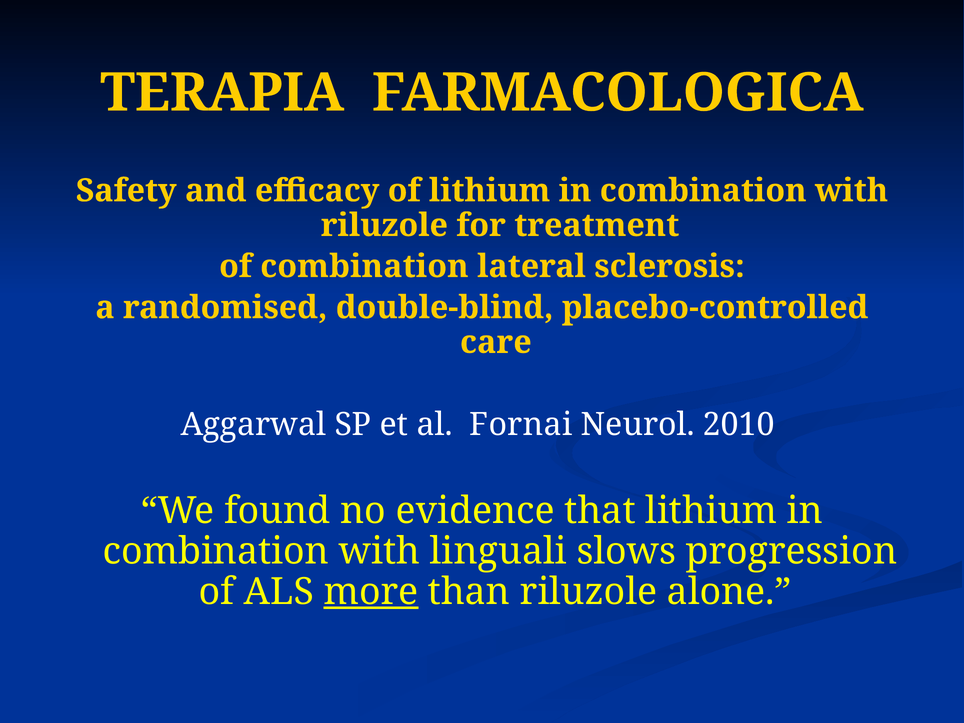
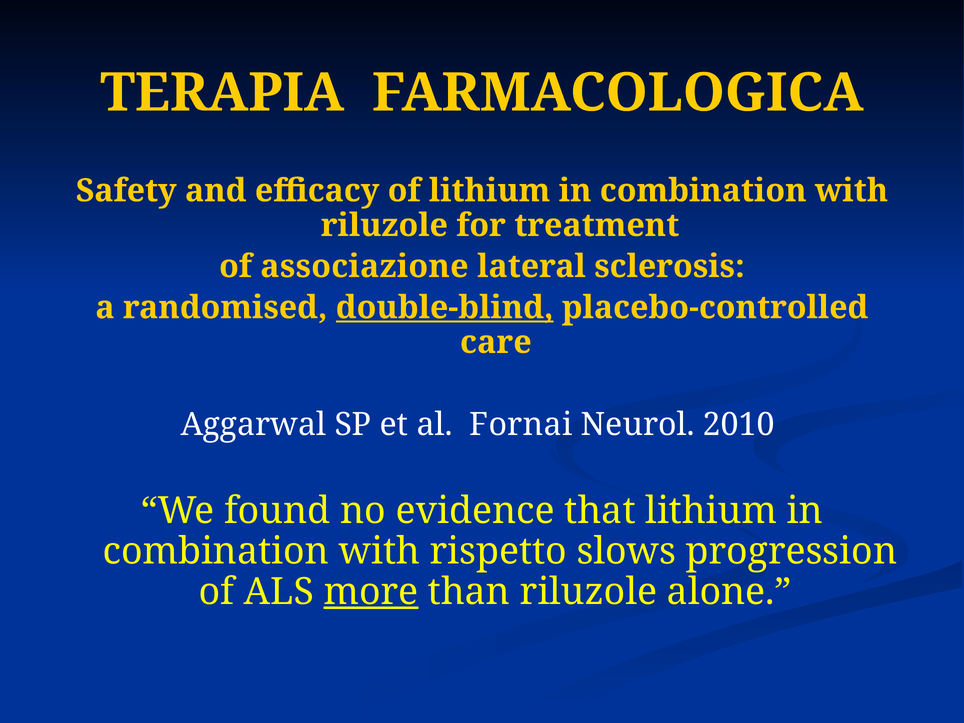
of combination: combination -> associazione
double-blind underline: none -> present
linguali: linguali -> rispetto
